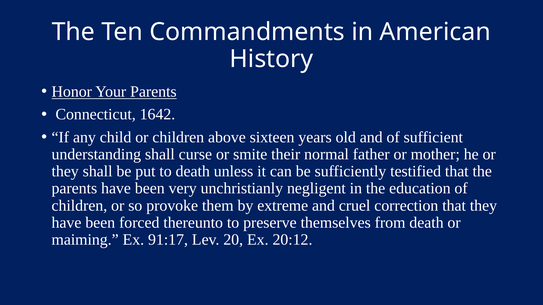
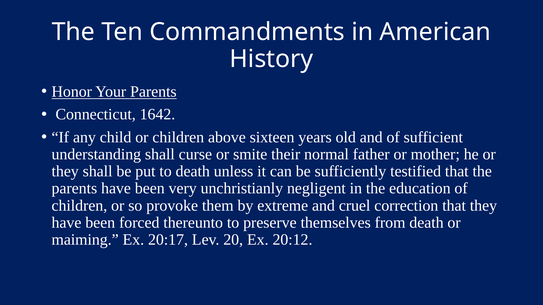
91:17: 91:17 -> 20:17
